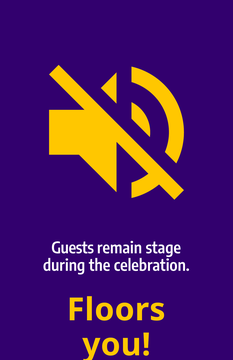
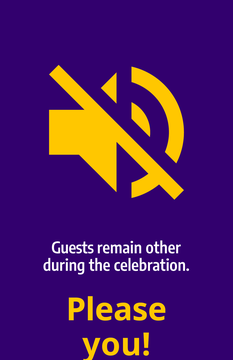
stage: stage -> other
Floors: Floors -> Please
